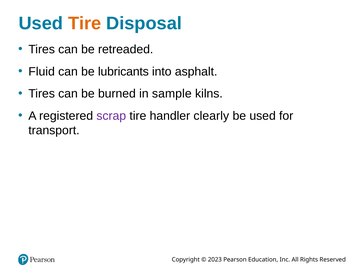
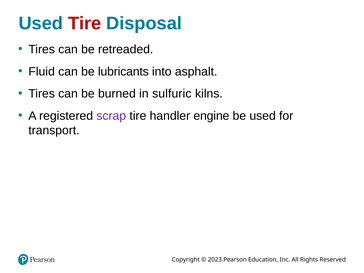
Tire at (85, 23) colour: orange -> red
sample: sample -> sulfuric
clearly: clearly -> engine
